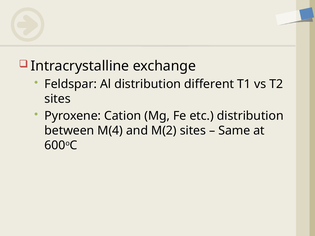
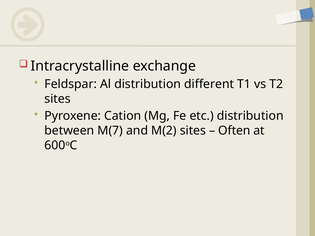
M(4: M(4 -> M(7
Same: Same -> Often
